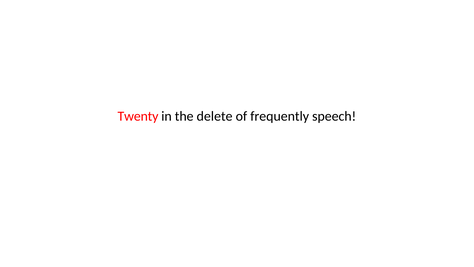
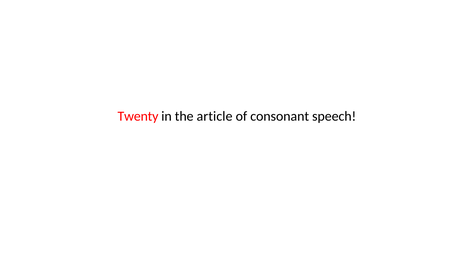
delete: delete -> article
frequently: frequently -> consonant
